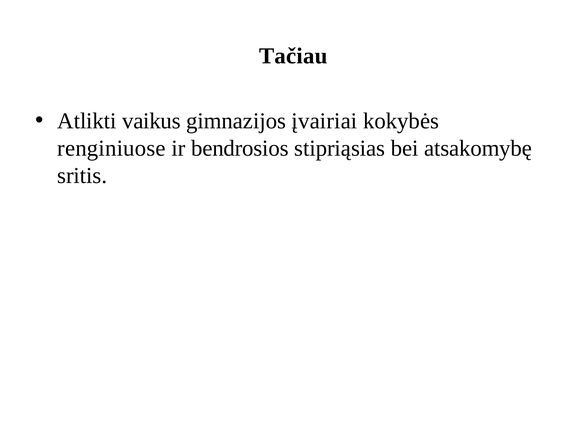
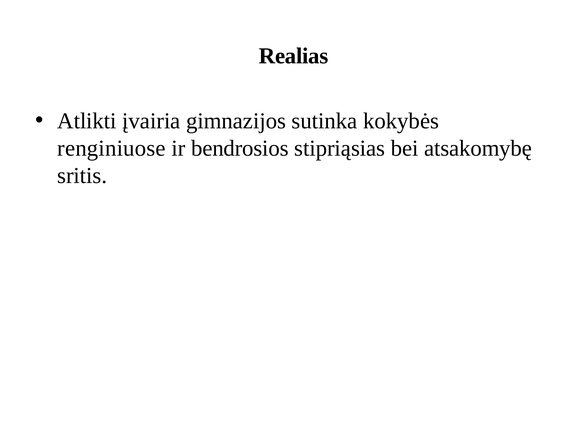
Tačiau: Tačiau -> Realias
vaikus: vaikus -> įvairia
įvairiai: įvairiai -> sutinka
